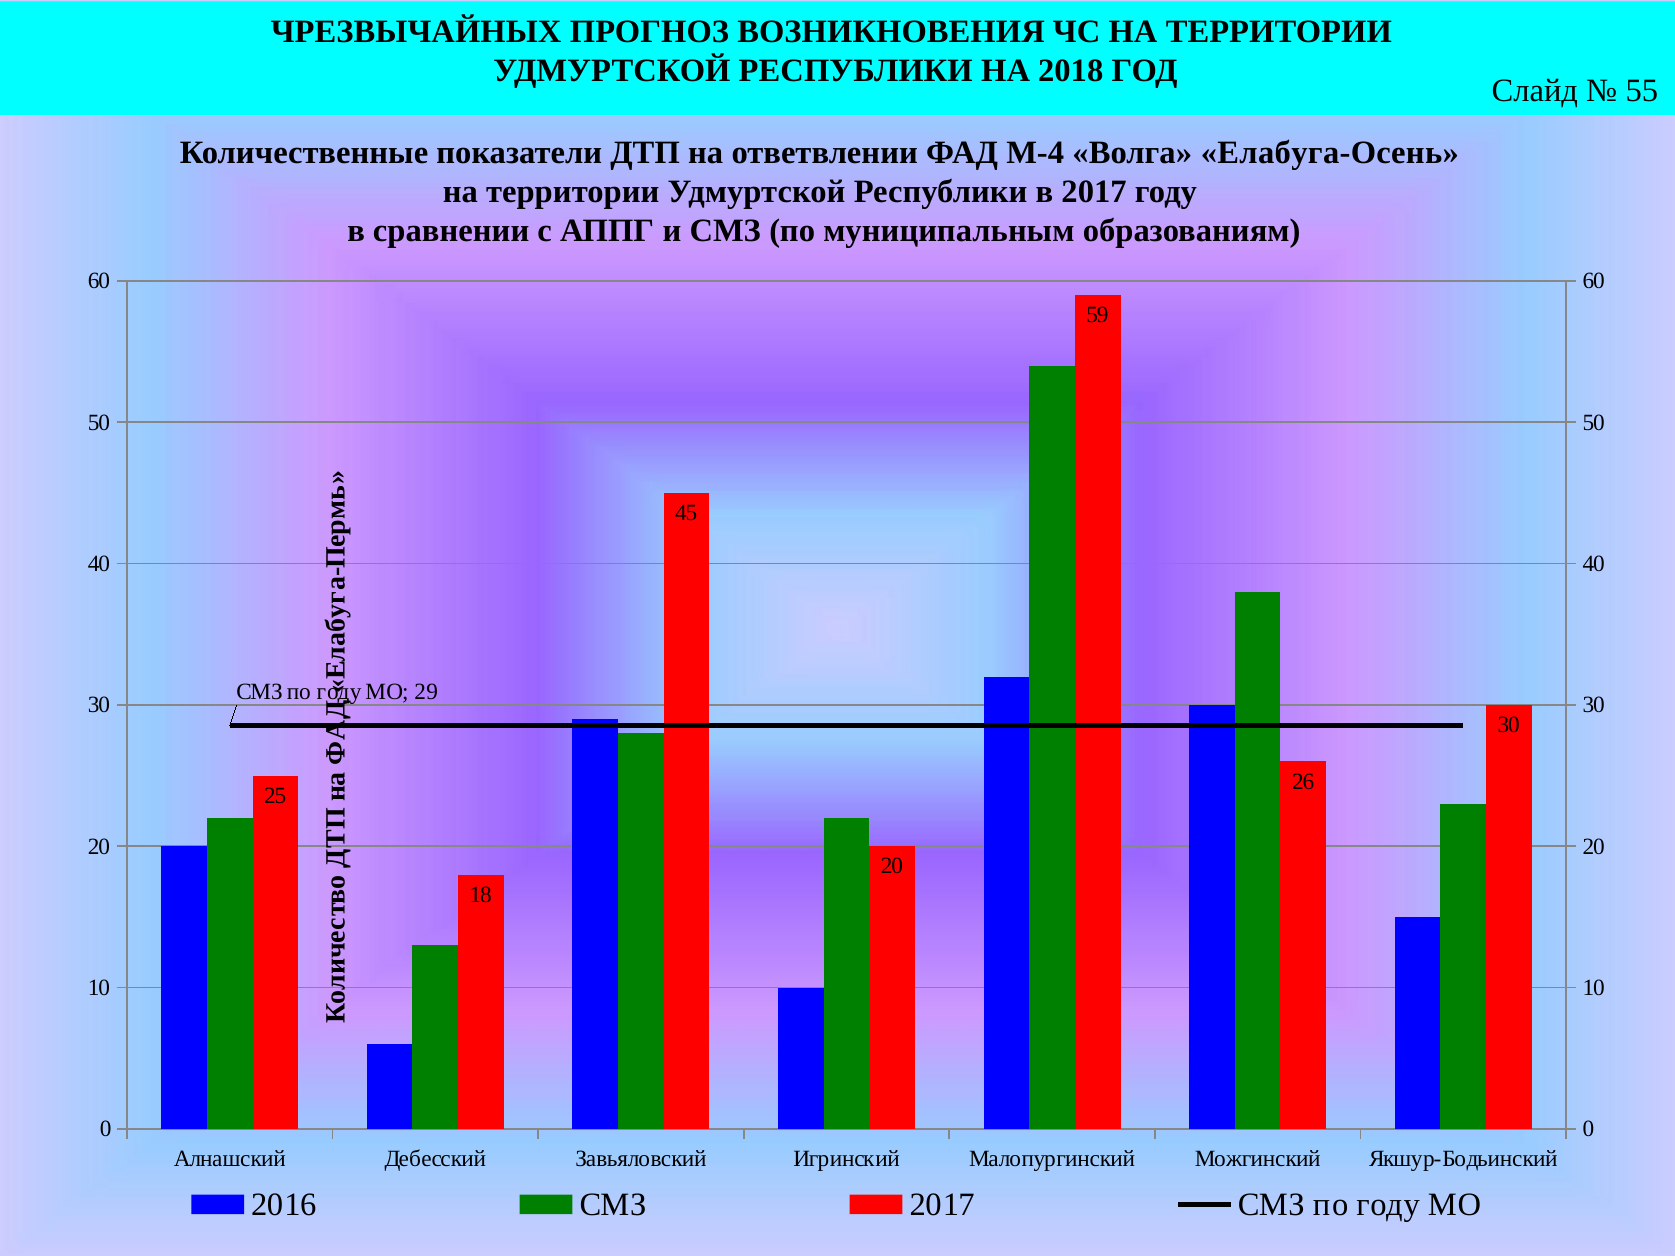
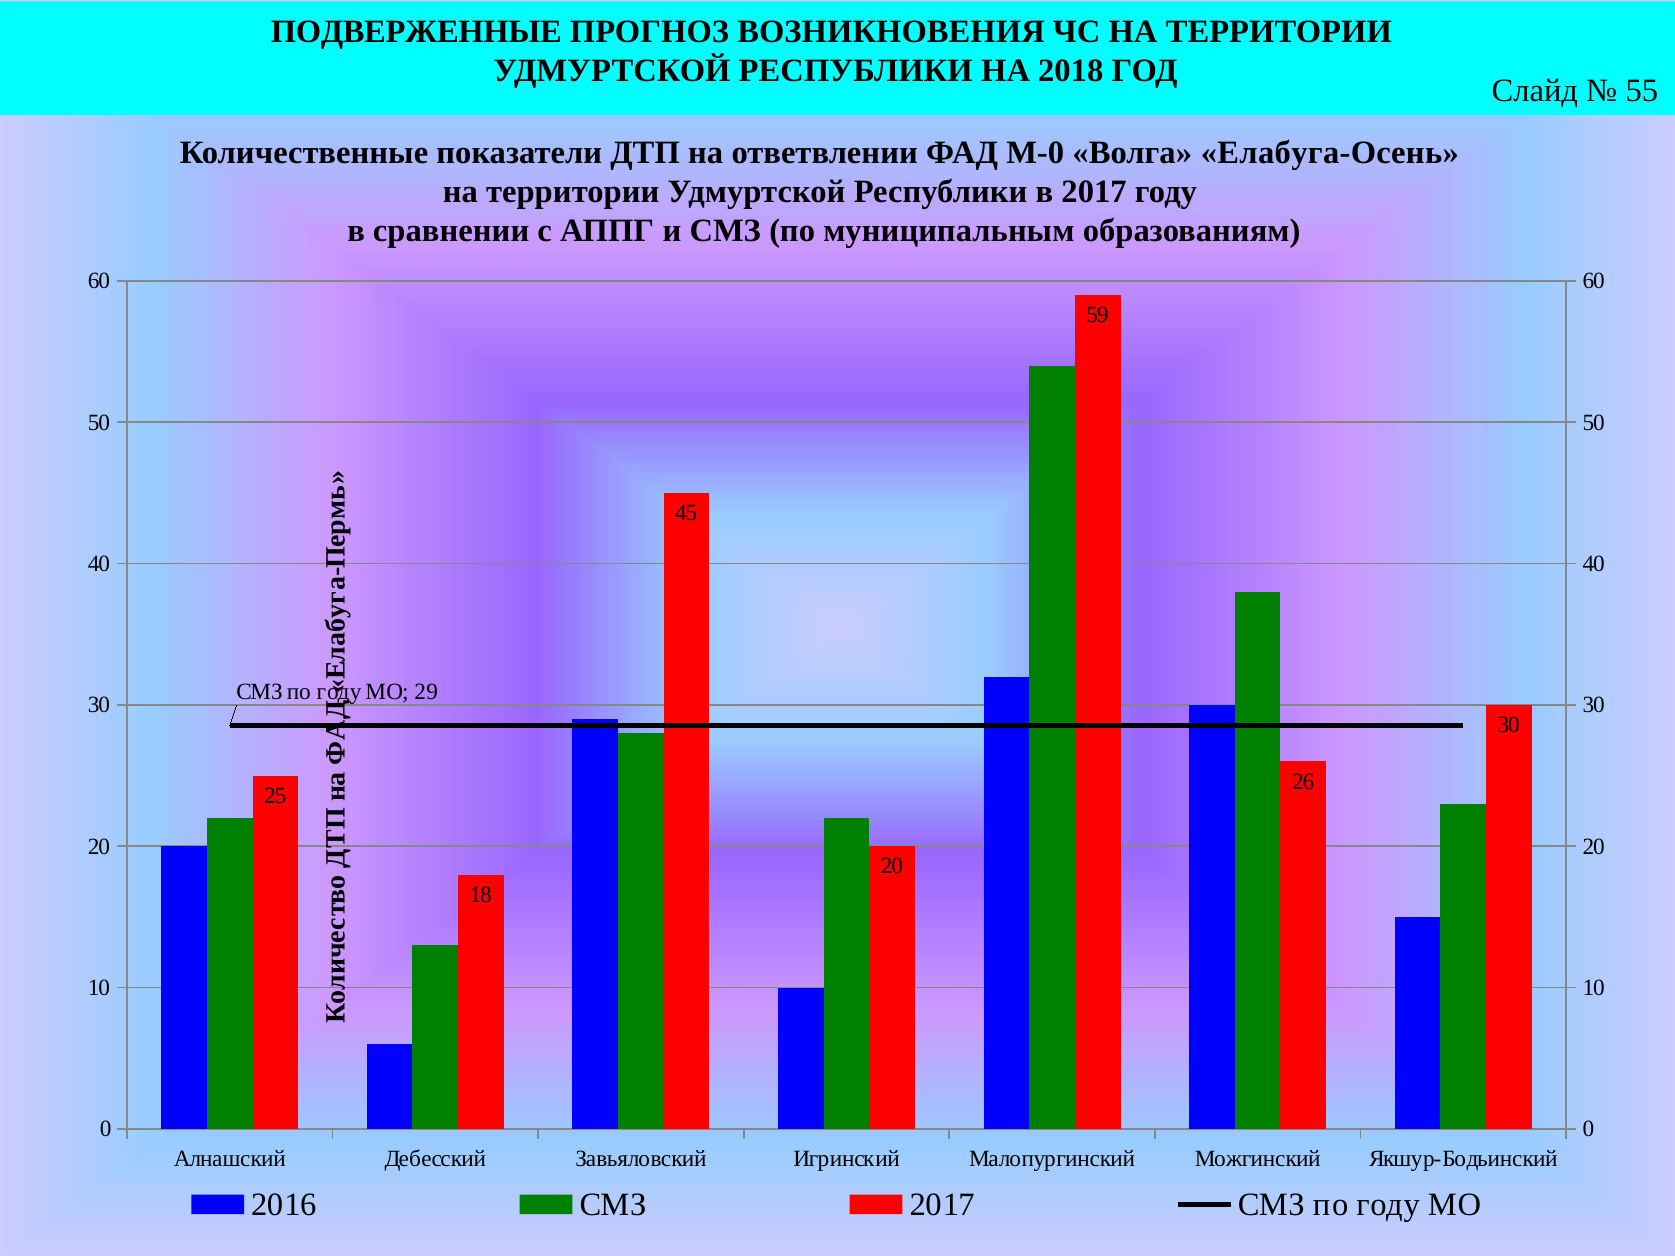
ЧРЕЗВЫЧАЙНЫХ: ЧРЕЗВЫЧАЙНЫХ -> ПОДВЕРЖЕННЫЕ
М-4: М-4 -> М-0
